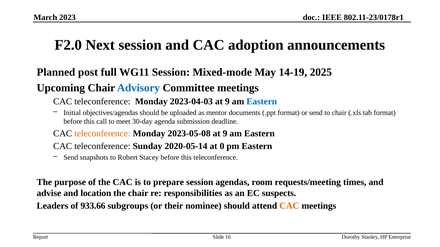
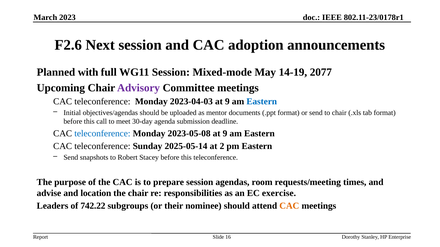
F2.0: F2.0 -> F2.6
post: post -> with
2025: 2025 -> 2077
Advisory colour: blue -> purple
teleconference at (102, 134) colour: orange -> blue
2020-05-14: 2020-05-14 -> 2025-05-14
0: 0 -> 2
suspects: suspects -> exercise
933.66: 933.66 -> 742.22
